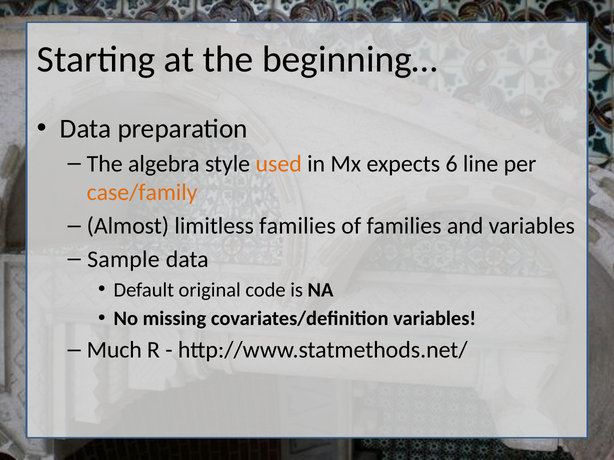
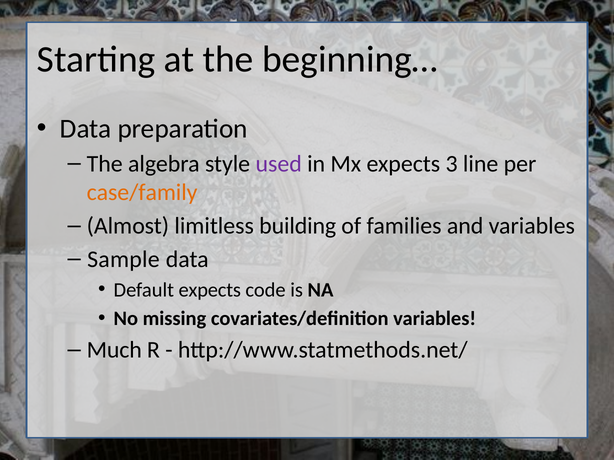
used colour: orange -> purple
6: 6 -> 3
limitless families: families -> building
Default original: original -> expects
